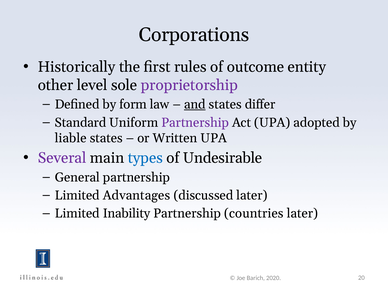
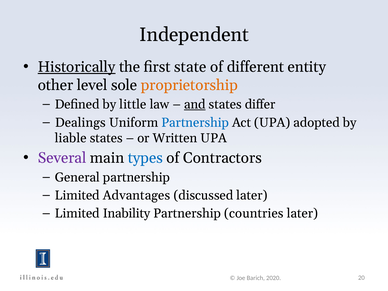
Corporations: Corporations -> Independent
Historically underline: none -> present
rules: rules -> state
outcome: outcome -> different
proprietorship colour: purple -> orange
form: form -> little
Standard: Standard -> Dealings
Partnership at (195, 122) colour: purple -> blue
Undesirable: Undesirable -> Contractors
